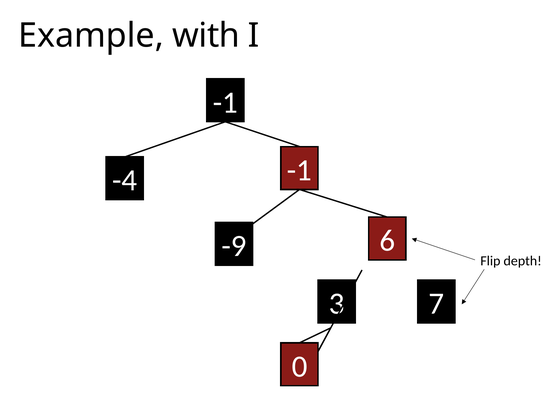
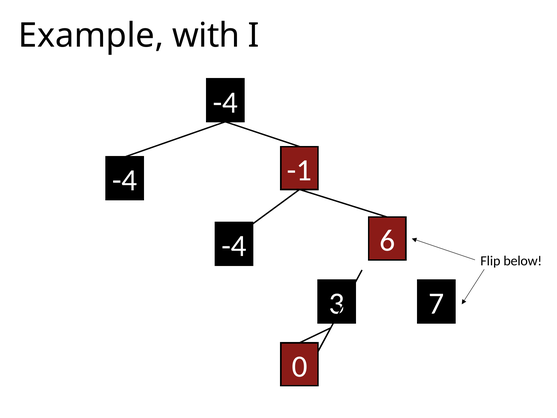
-1 at (225, 102): -1 -> -4
-9 at (234, 246): -9 -> -4
depth: depth -> below
